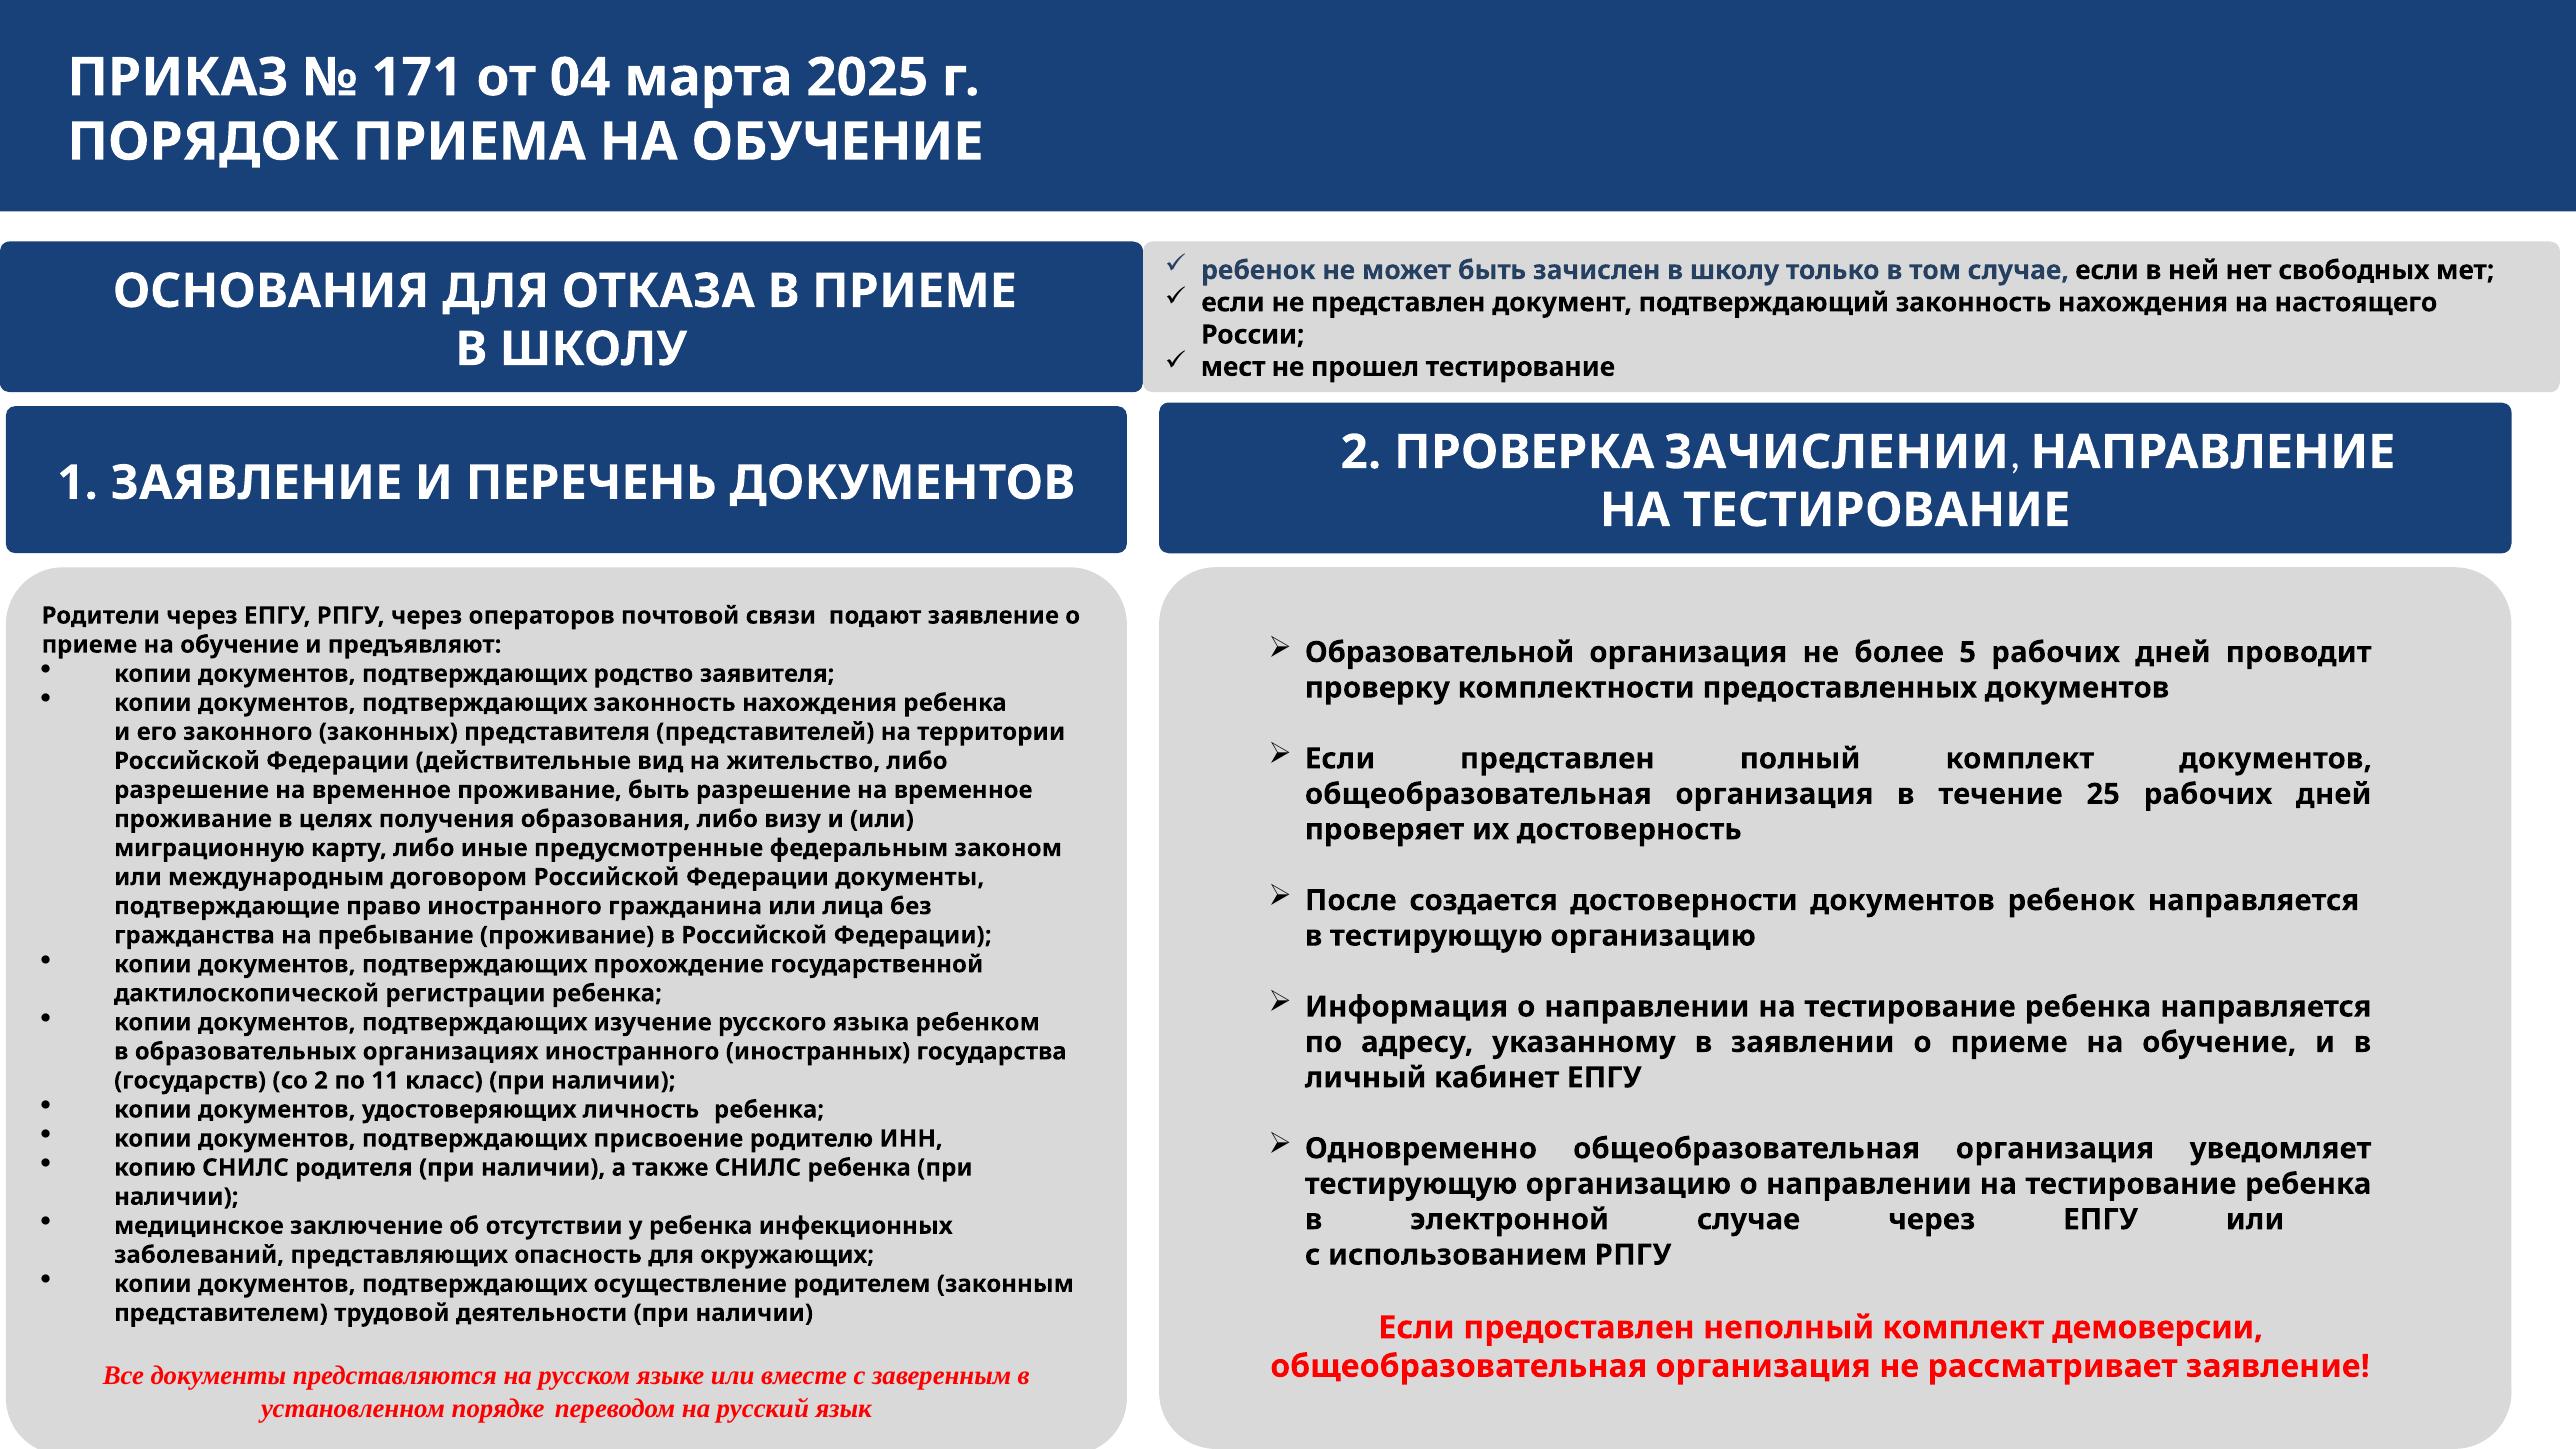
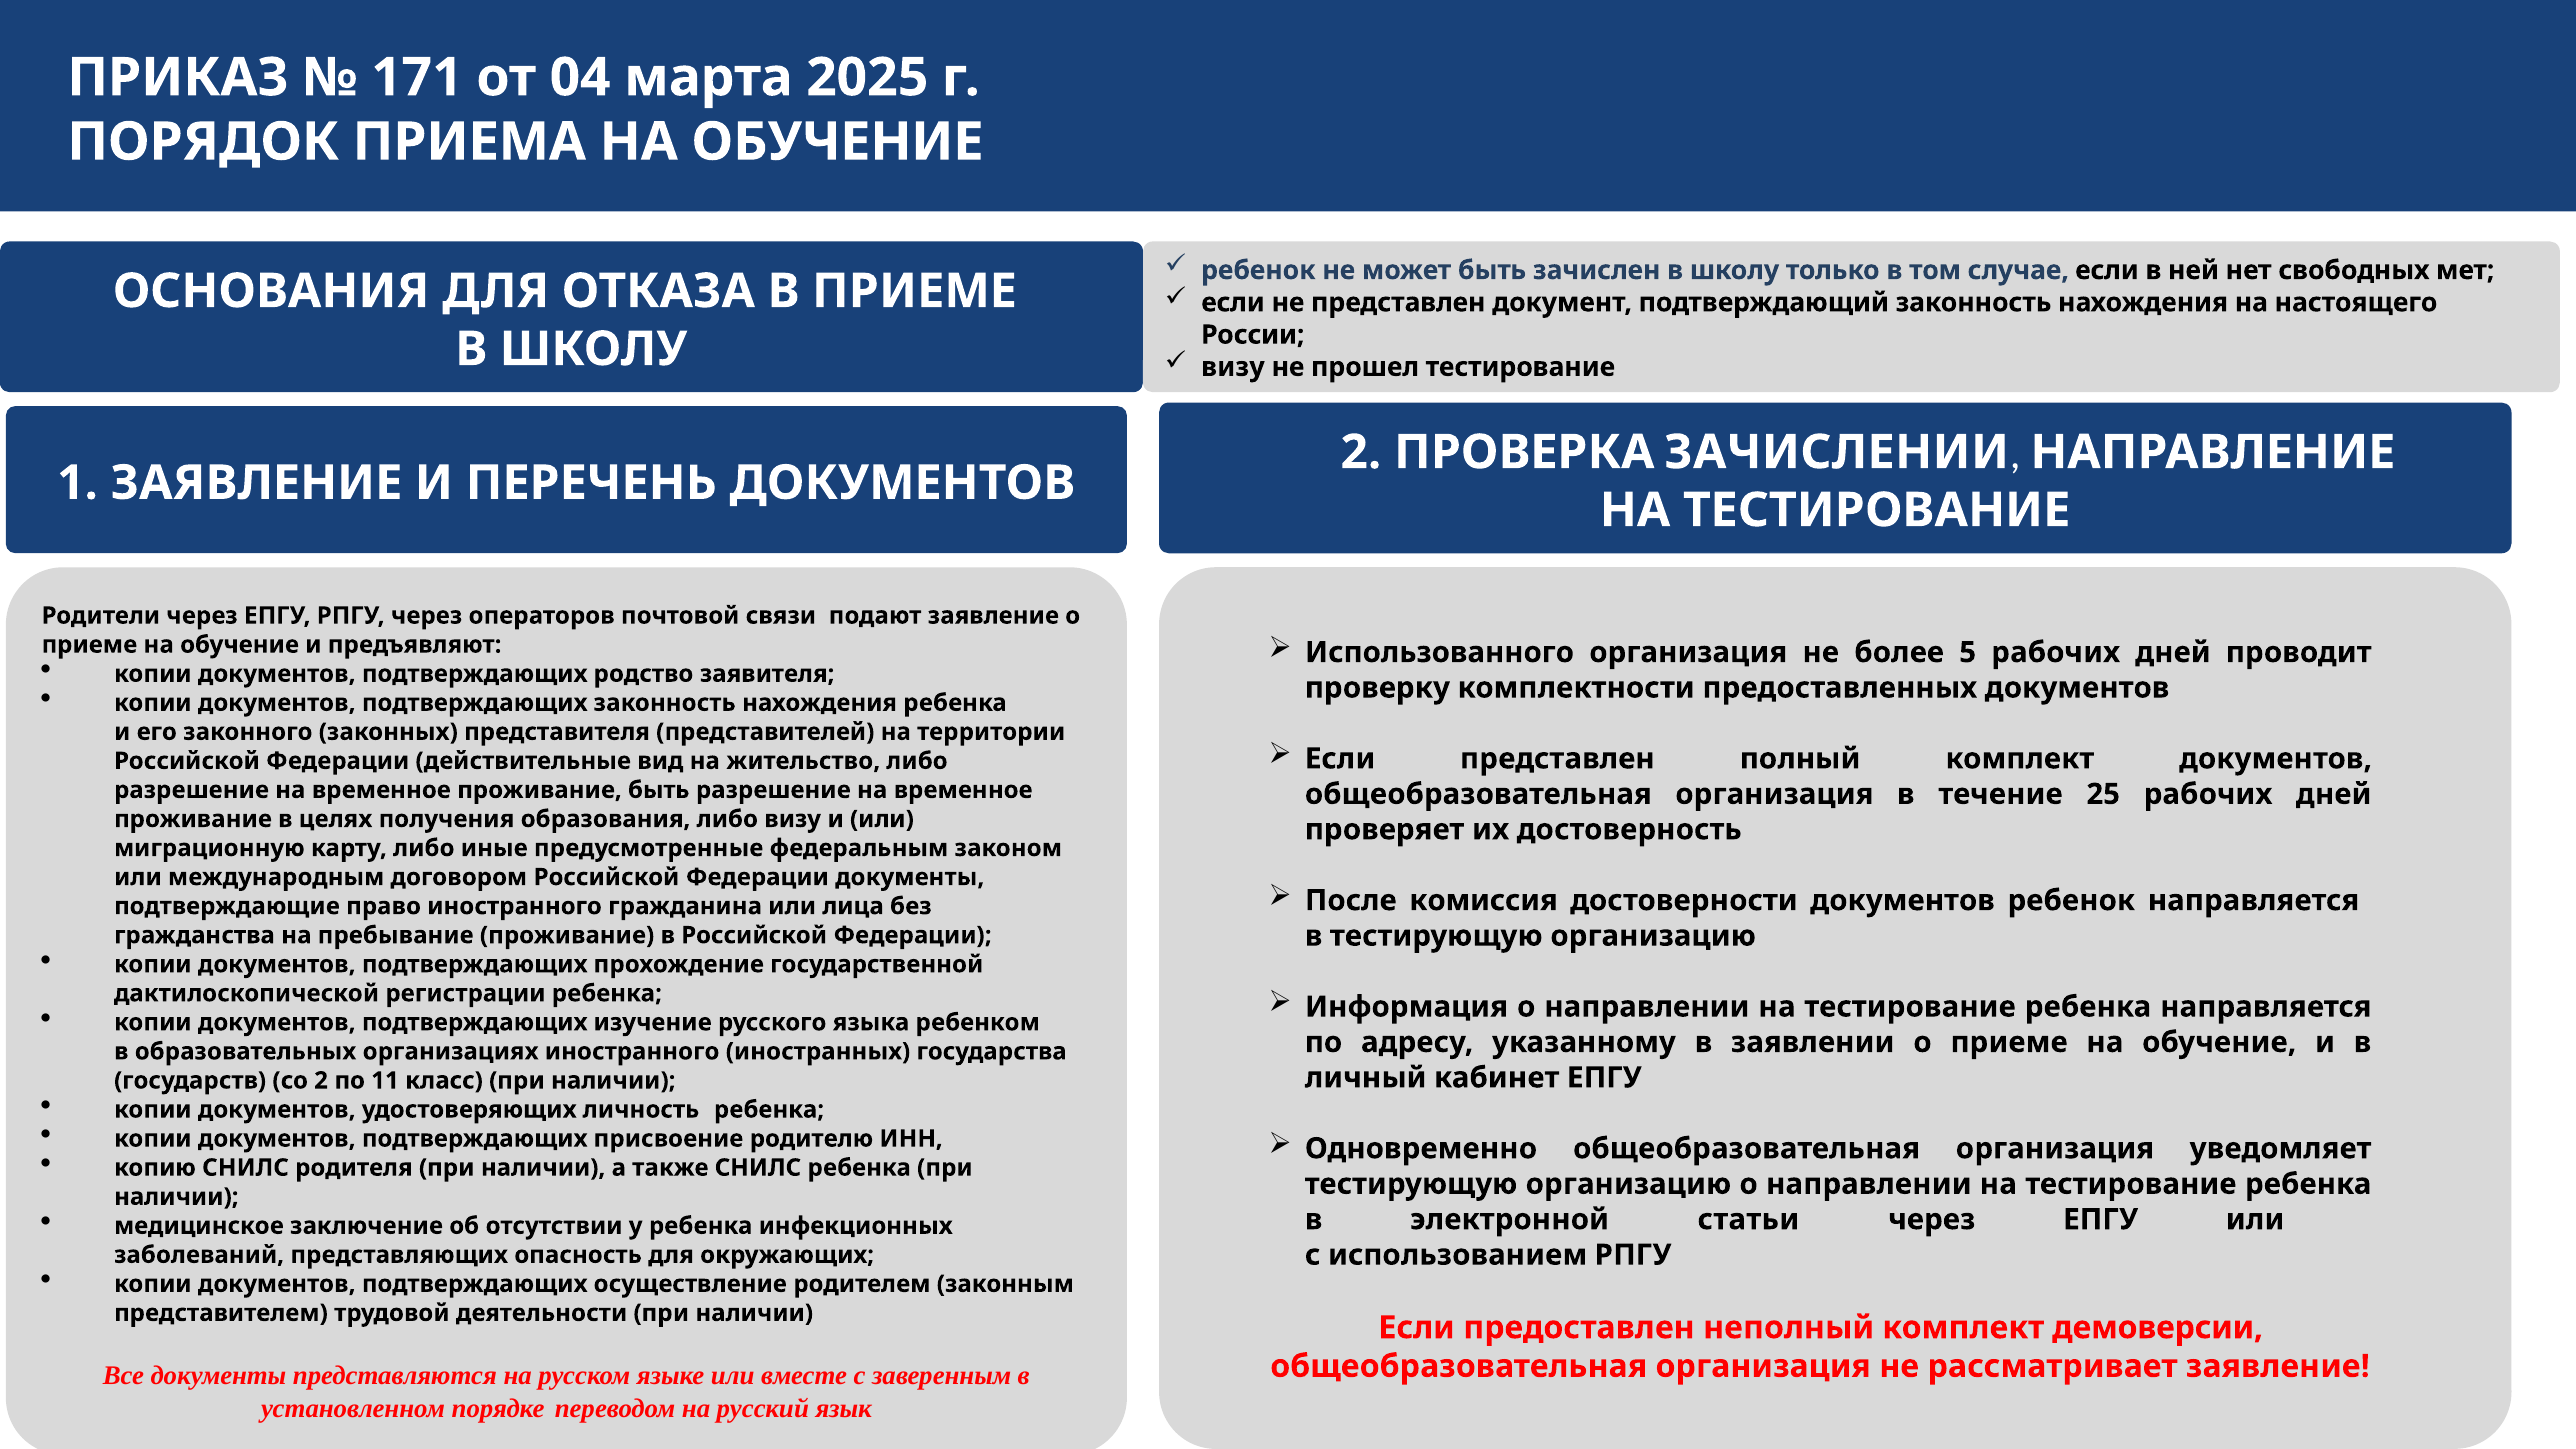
мест at (1233, 367): мест -> визу
Образовательной: Образовательной -> Использованного
создается: создается -> комиссия
электронной случае: случае -> статьи
